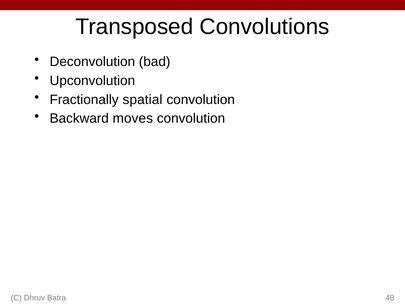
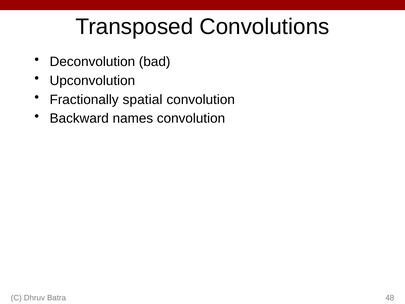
moves: moves -> names
